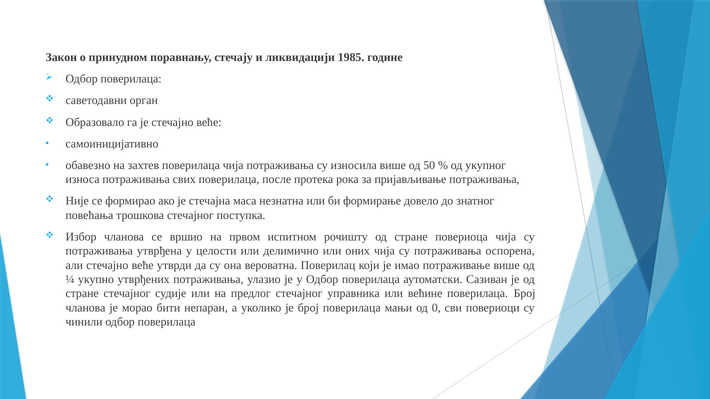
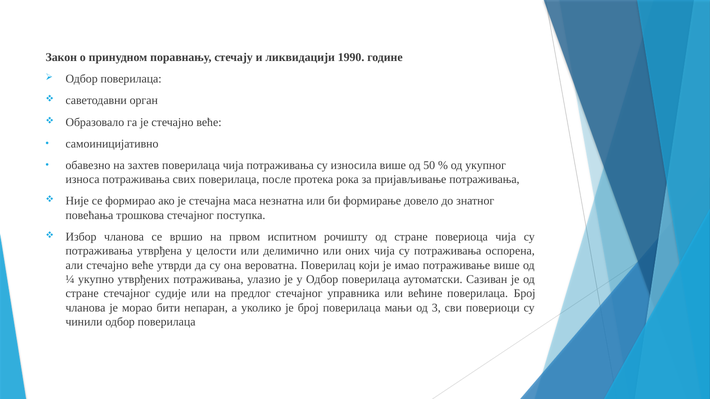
1985: 1985 -> 1990
0: 0 -> 3
